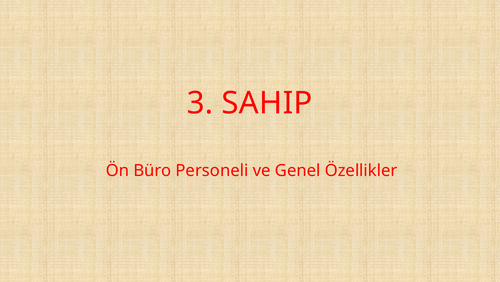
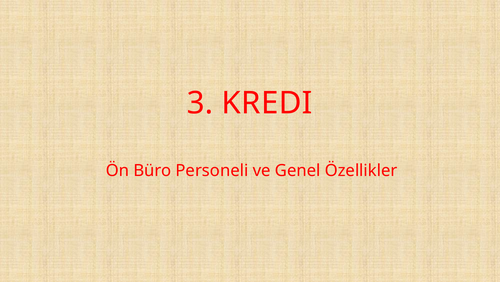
SAHIP: SAHIP -> KREDI
